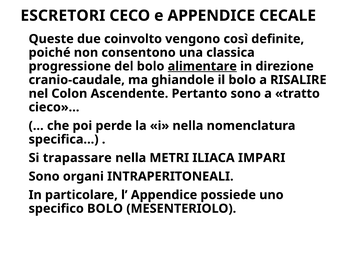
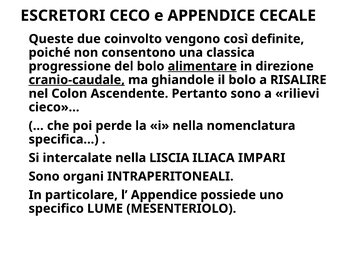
cranio-caudale underline: none -> present
tratto: tratto -> rilievi
trapassare: trapassare -> intercalate
METRI: METRI -> LISCIA
specifico BOLO: BOLO -> LUME
